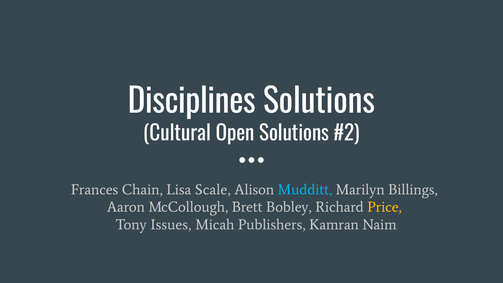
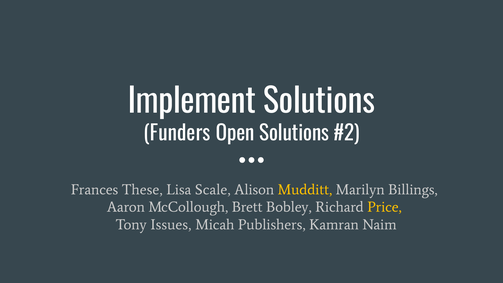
Disciplines: Disciplines -> Implement
Cultural: Cultural -> Funders
Chain: Chain -> These
Mudditt colour: light blue -> yellow
